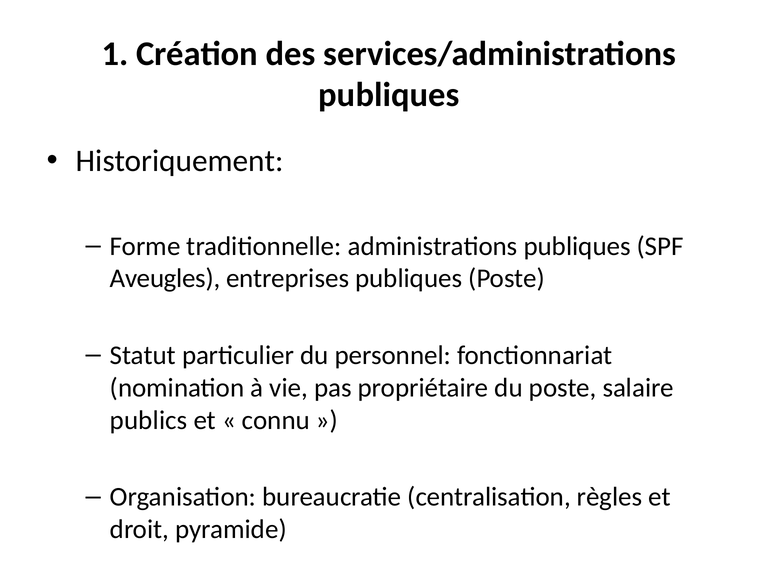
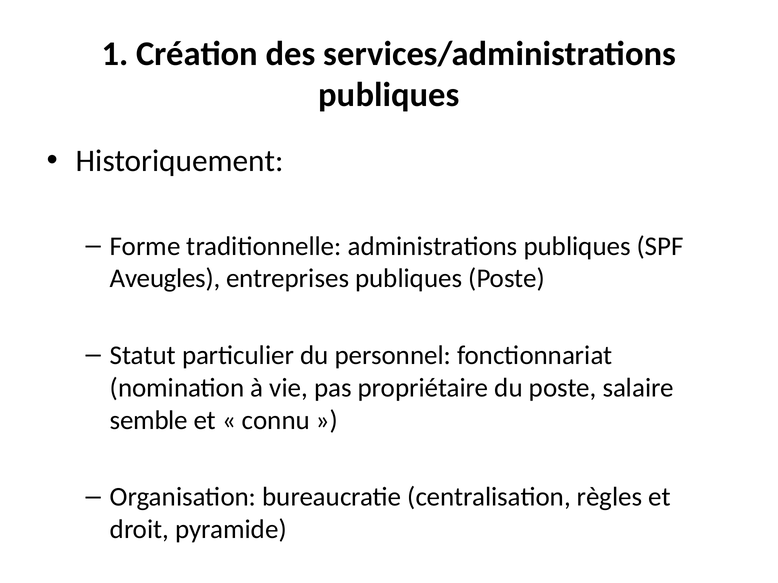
publics: publics -> semble
